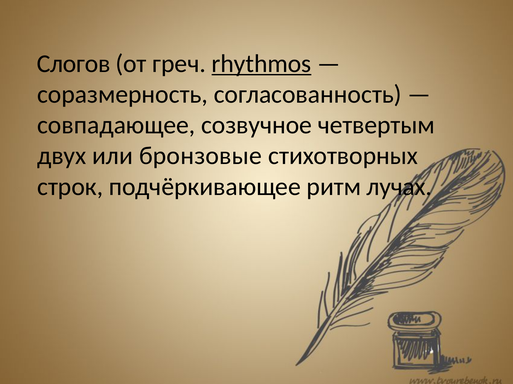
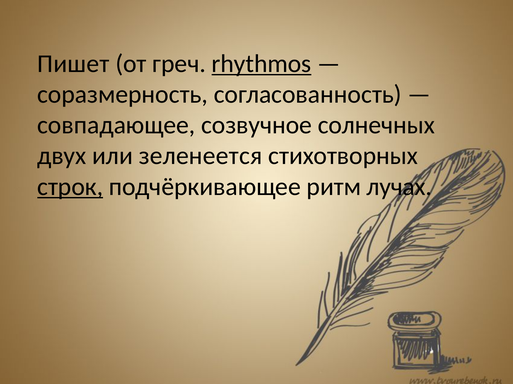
Слогов: Слогов -> Пишет
четвертым: четвертым -> солнечных
бронзовые: бронзовые -> зеленеется
строк underline: none -> present
